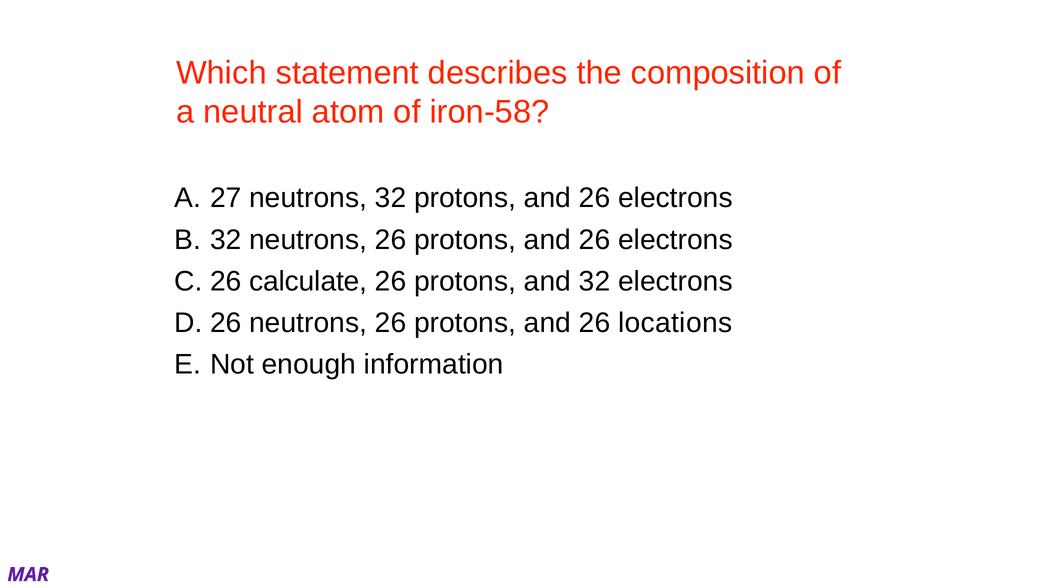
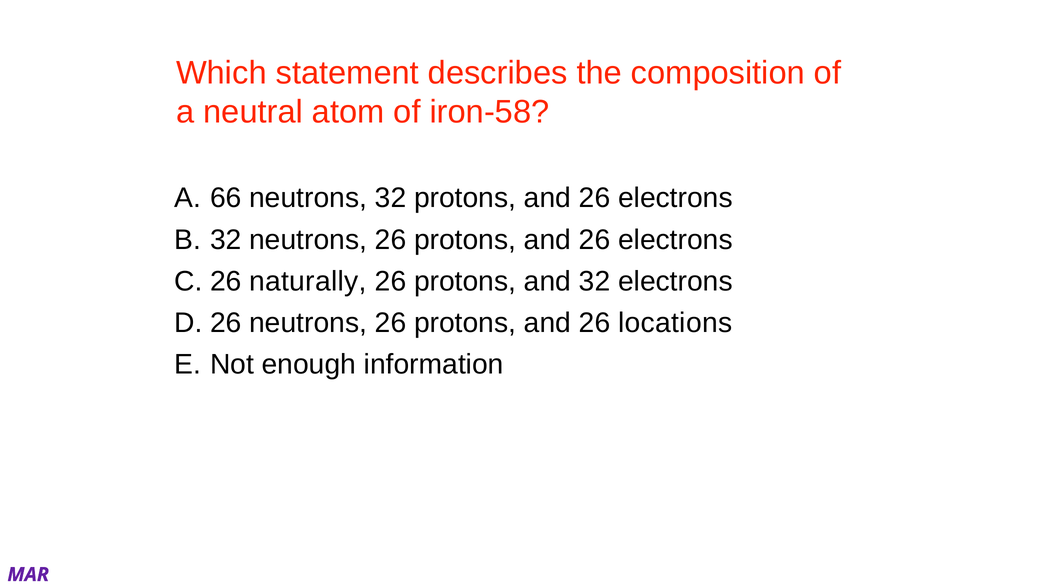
27: 27 -> 66
calculate: calculate -> naturally
